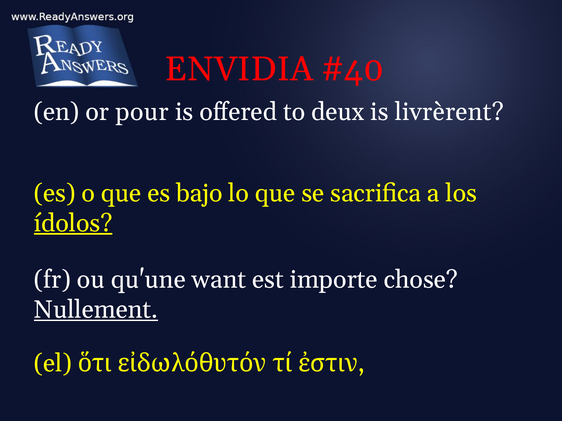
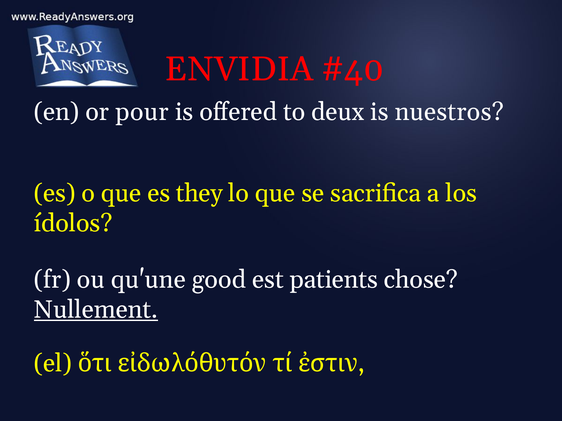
livrèrent: livrèrent -> nuestros
bajo: bajo -> they
ídolos underline: present -> none
want: want -> good
importe: importe -> patients
